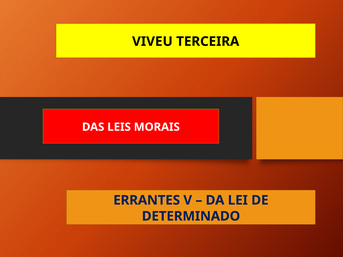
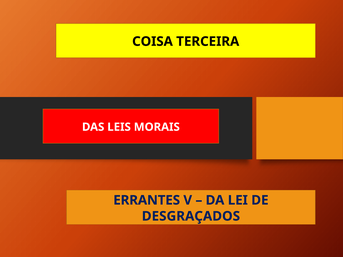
VIVEU: VIVEU -> COISA
DETERMINADO: DETERMINADO -> DESGRAÇADOS
